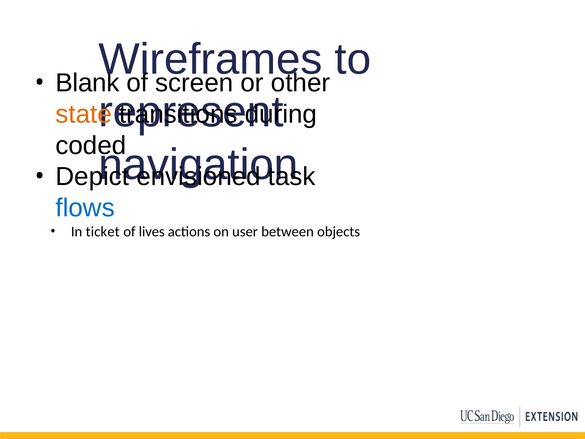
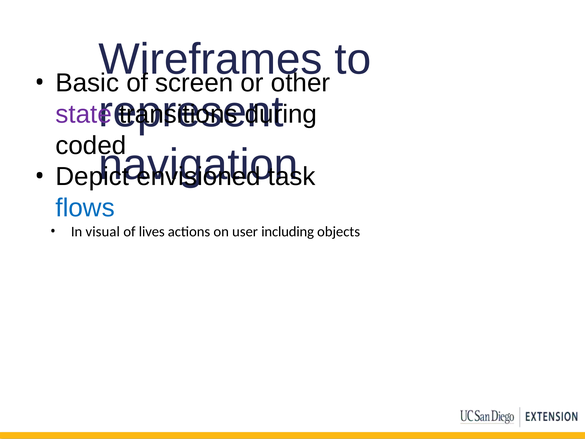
Blank: Blank -> Basic
state colour: orange -> purple
ticket: ticket -> visual
between: between -> including
